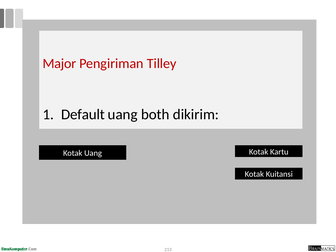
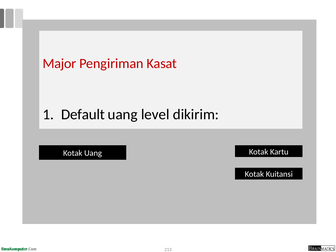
Tilley: Tilley -> Kasat
both: both -> level
